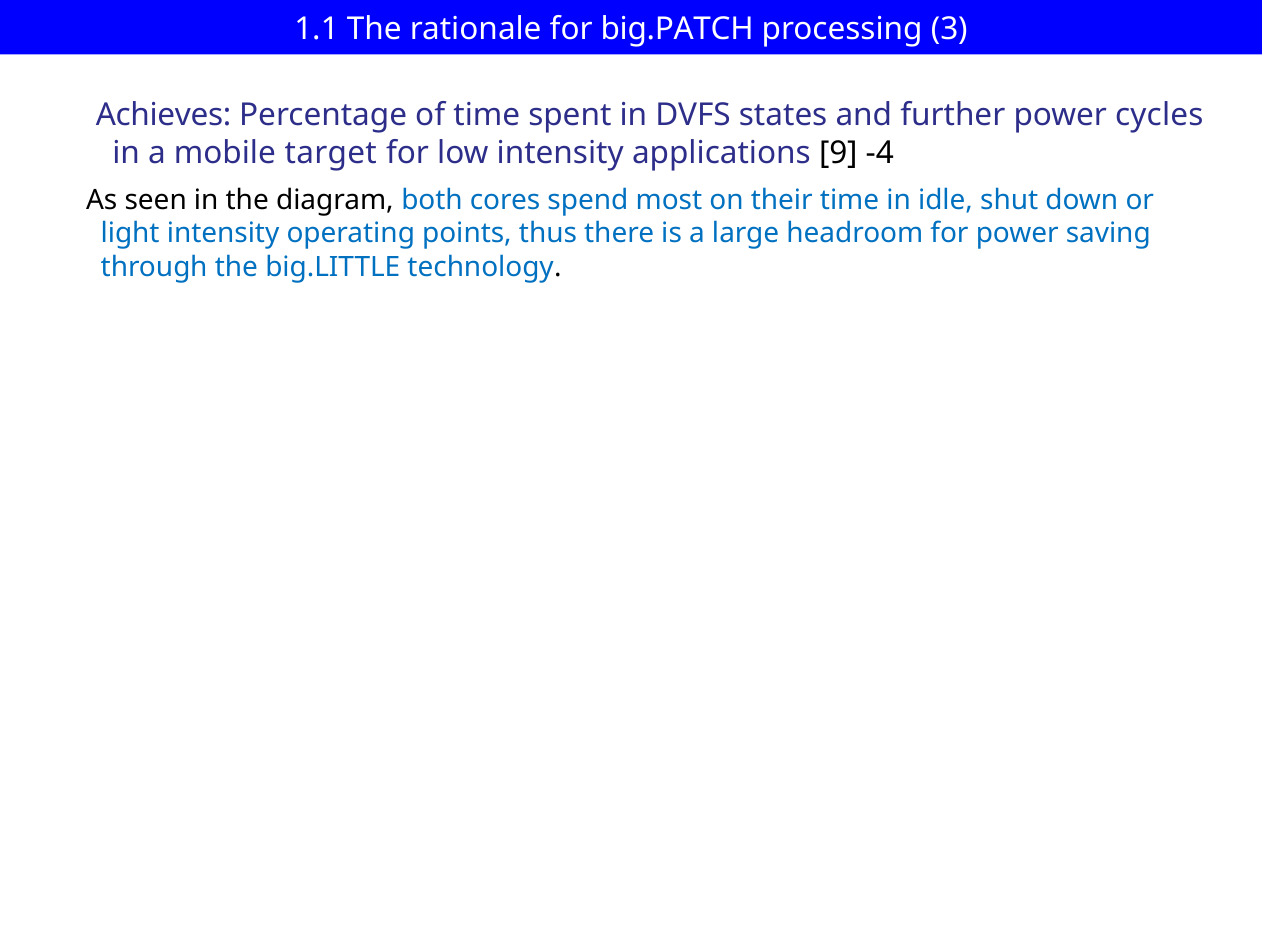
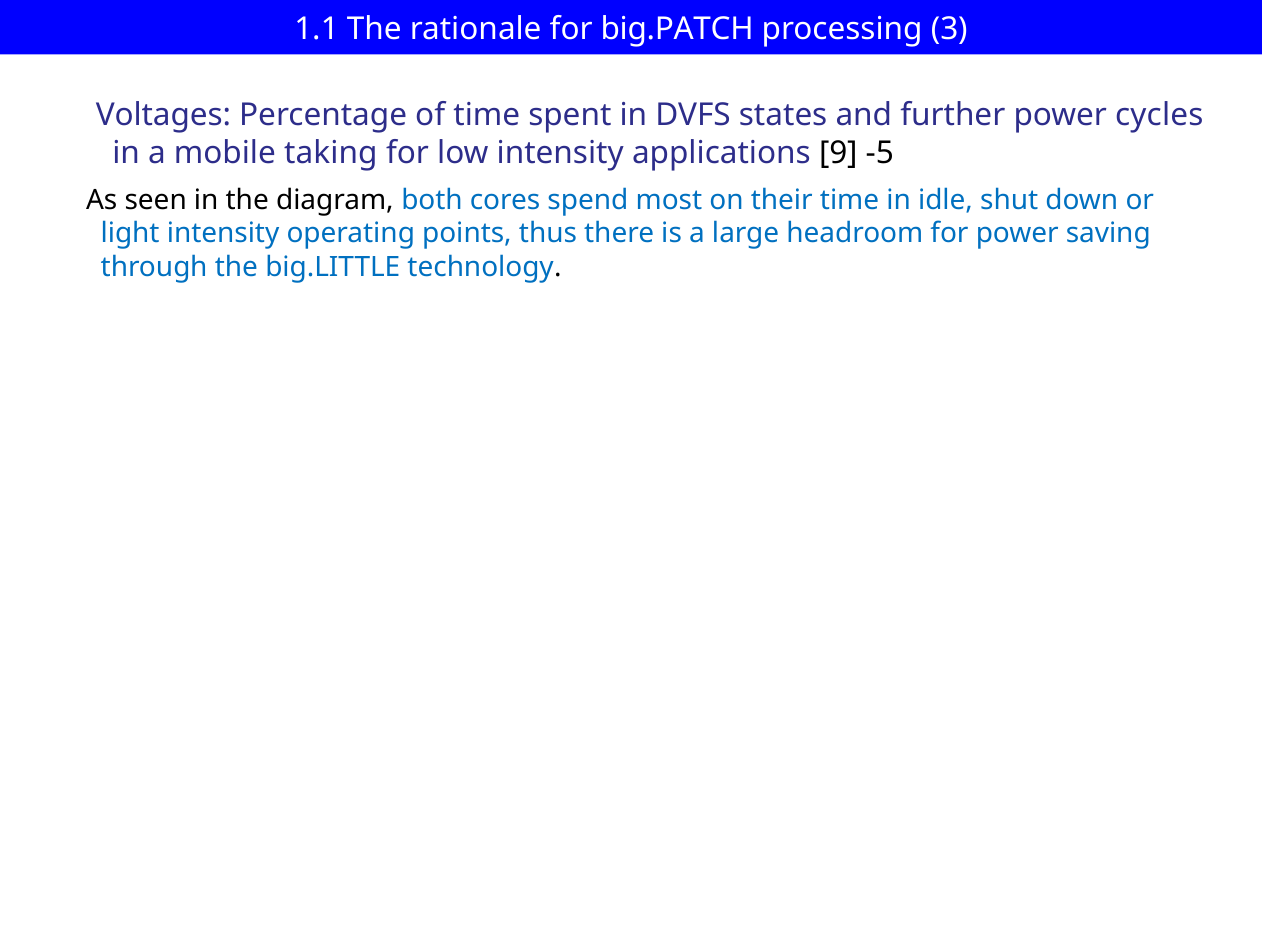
Achieves: Achieves -> Voltages
target: target -> taking
-4: -4 -> -5
